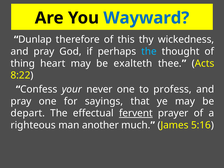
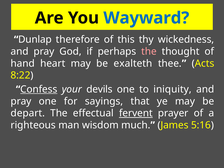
the at (149, 51) colour: light blue -> pink
thing: thing -> hand
Confess underline: none -> present
never: never -> devils
profess: profess -> iniquity
another: another -> wisdom
